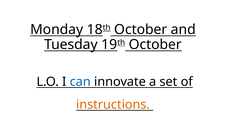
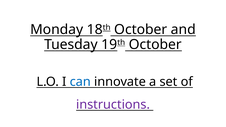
instructions colour: orange -> purple
